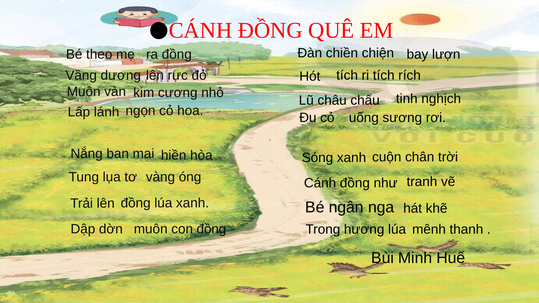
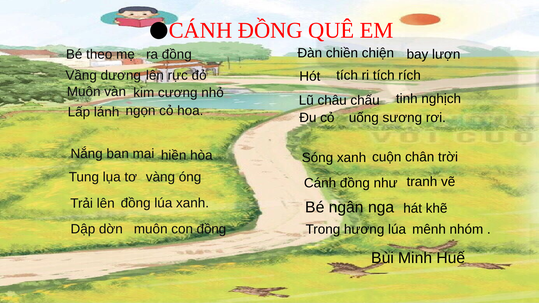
thanh: thanh -> nhóm
